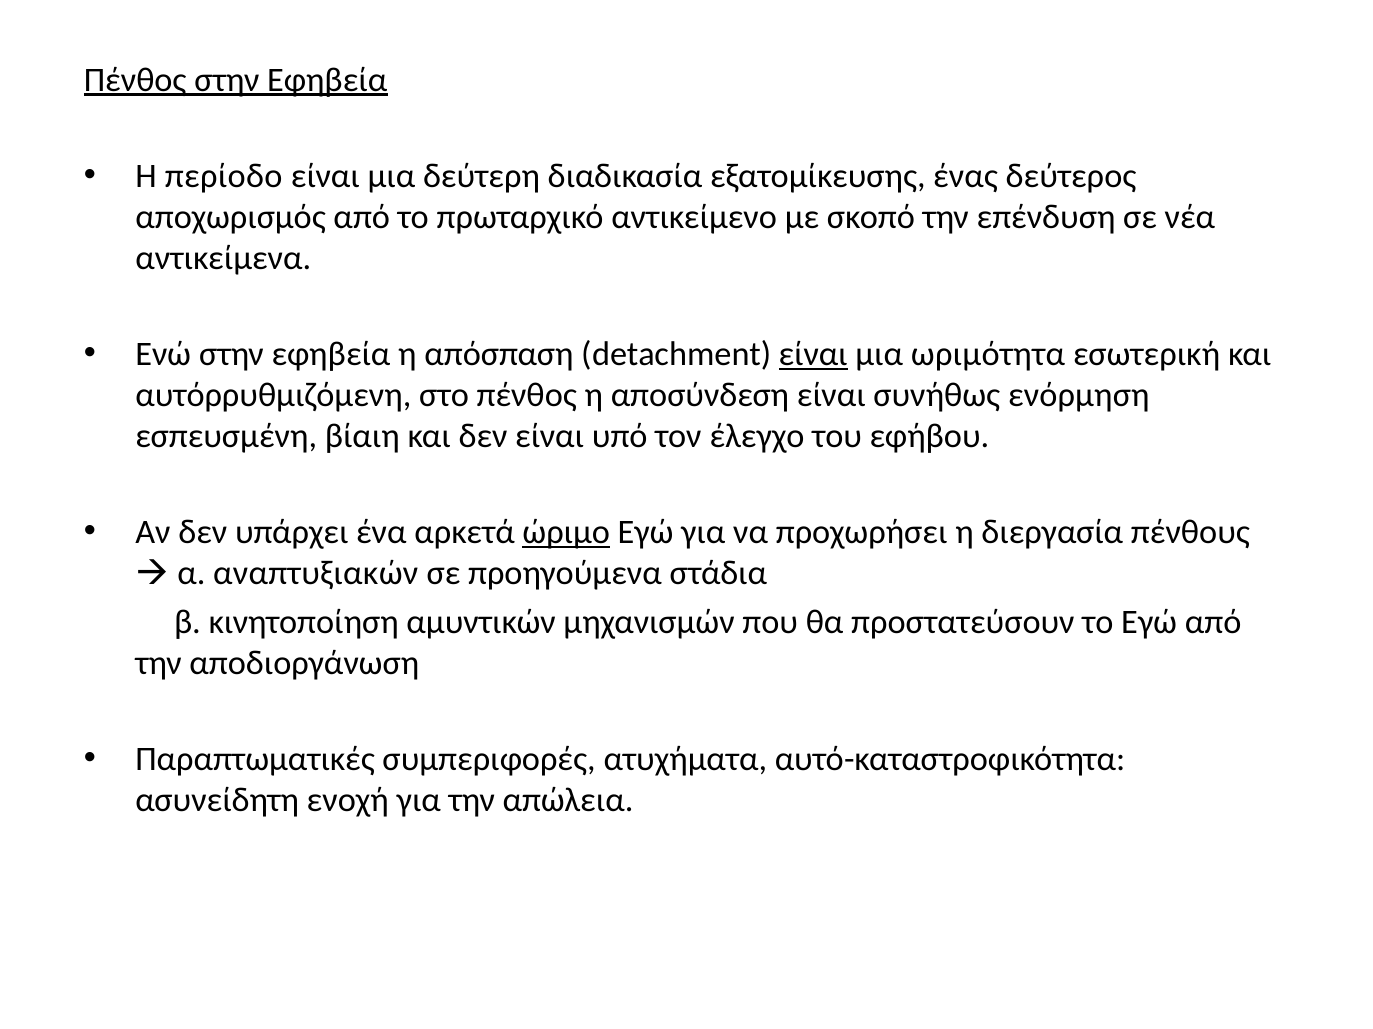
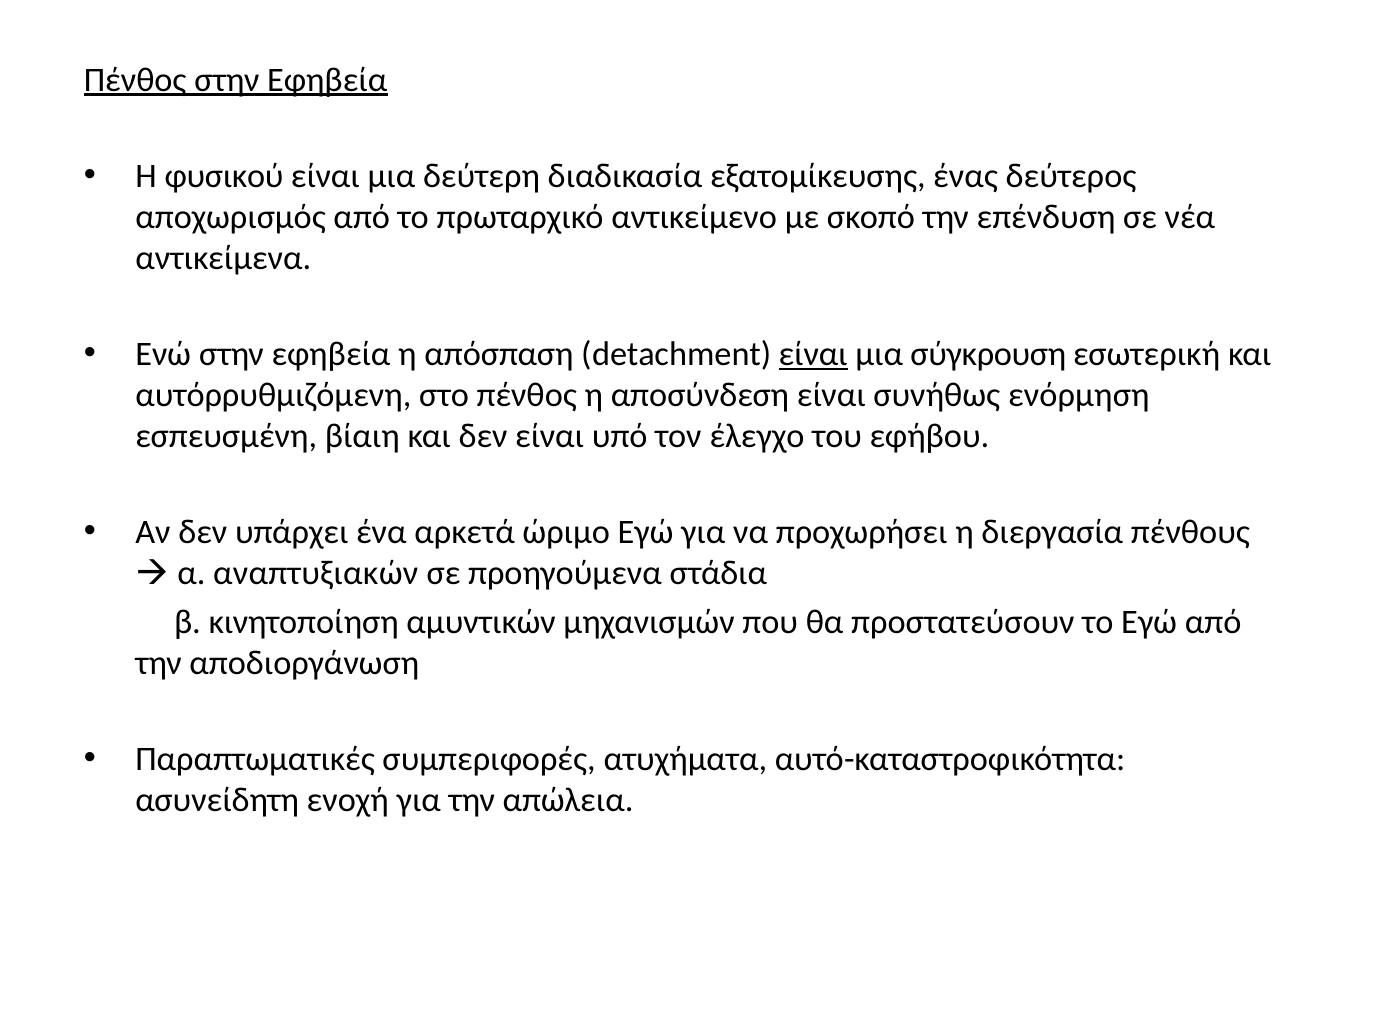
περίοδο: περίοδο -> φυσικού
ωριμότητα: ωριμότητα -> σύγκρουση
ώριμο underline: present -> none
